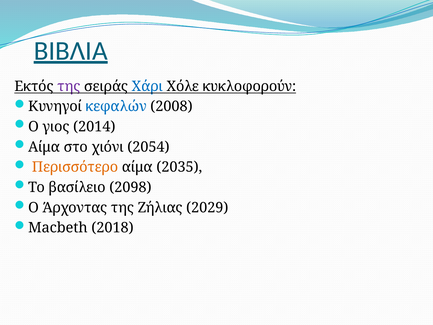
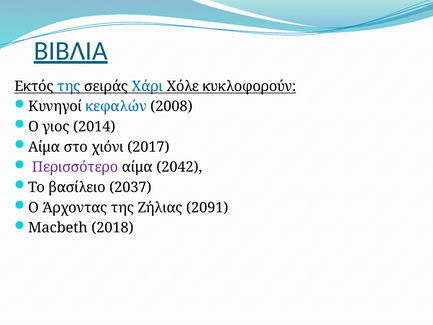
της at (69, 86) colour: purple -> blue
2054: 2054 -> 2017
Περισσότερο colour: orange -> purple
2035: 2035 -> 2042
2098: 2098 -> 2037
2029: 2029 -> 2091
